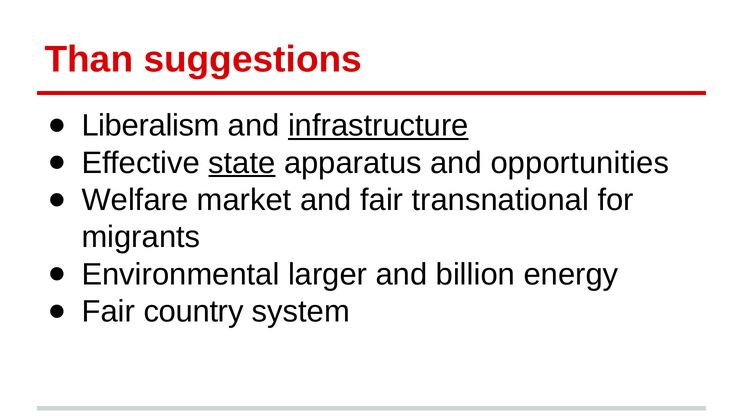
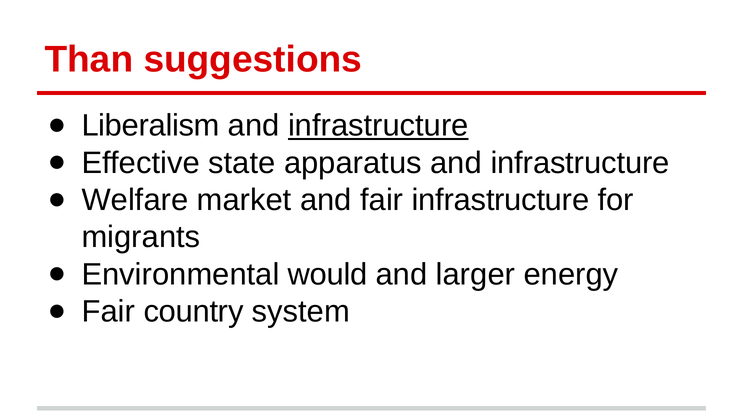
state underline: present -> none
apparatus and opportunities: opportunities -> infrastructure
fair transnational: transnational -> infrastructure
larger: larger -> would
billion: billion -> larger
